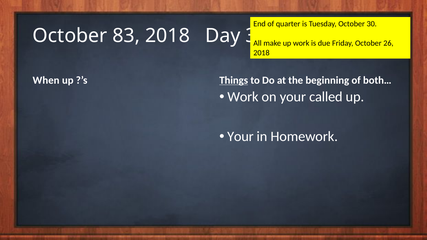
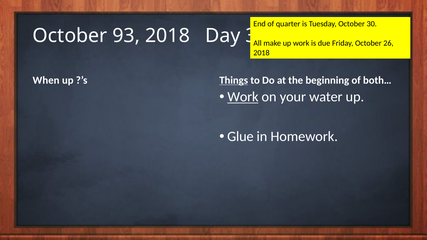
83: 83 -> 93
Work at (243, 97) underline: none -> present
called: called -> water
Your at (240, 137): Your -> Glue
